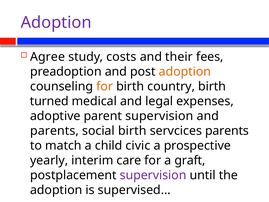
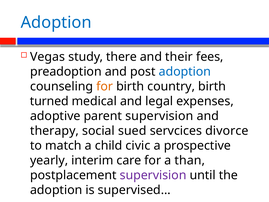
Adoption at (56, 22) colour: purple -> blue
Agree: Agree -> Vegas
costs: costs -> there
adoption at (185, 71) colour: orange -> blue
parents at (54, 131): parents -> therapy
social birth: birth -> sued
servcices parents: parents -> divorce
graft: graft -> than
